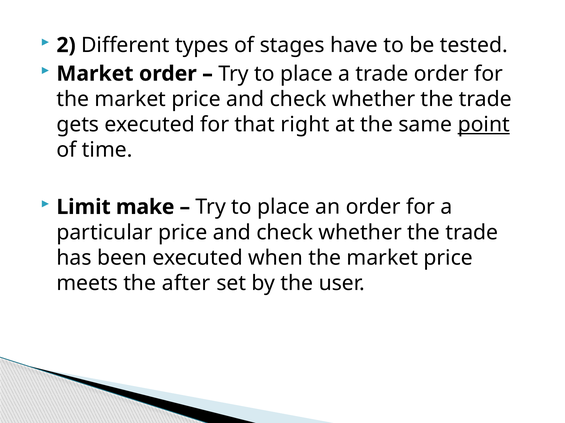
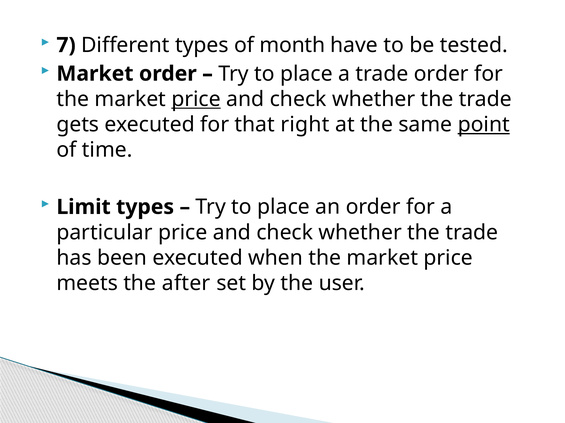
2: 2 -> 7
stages: stages -> month
price at (196, 99) underline: none -> present
Limit make: make -> types
